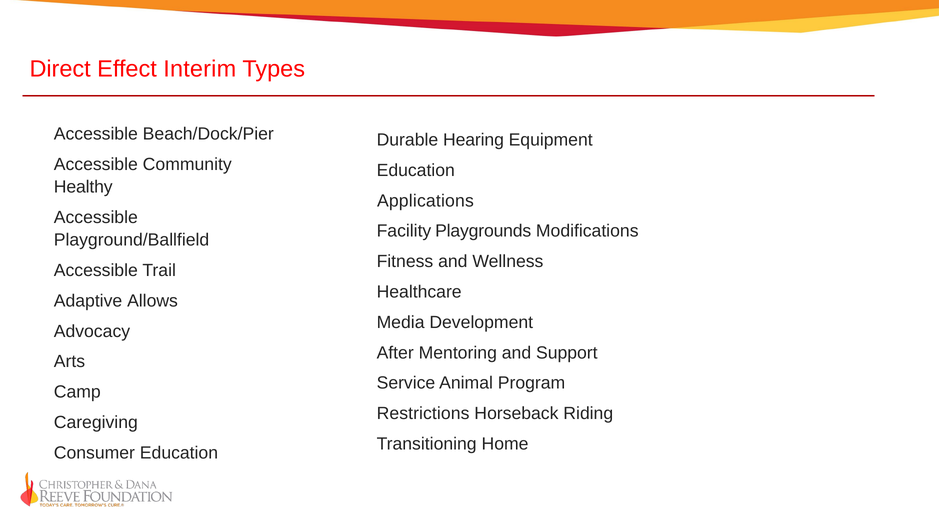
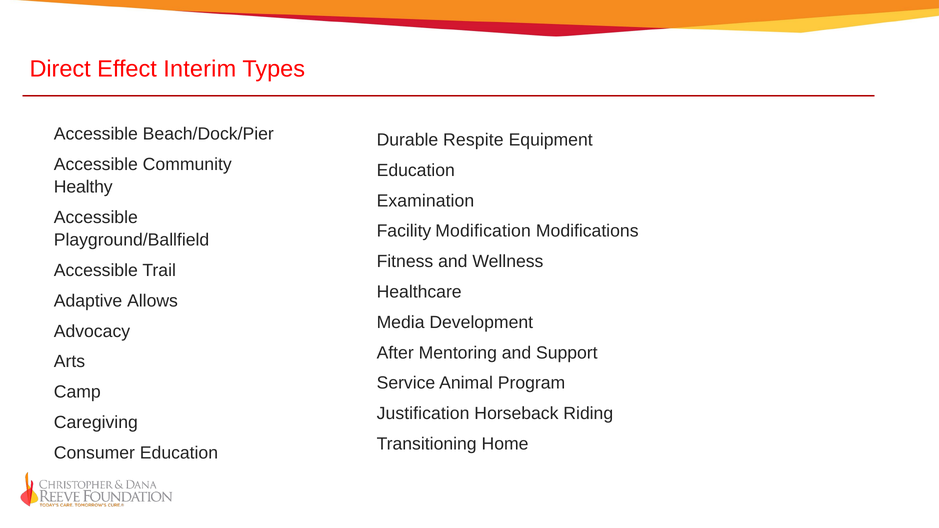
Hearing: Hearing -> Respite
Applications: Applications -> Examination
Playgrounds: Playgrounds -> Modification
Restrictions: Restrictions -> Justification
